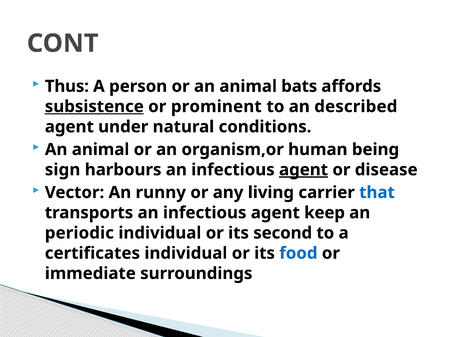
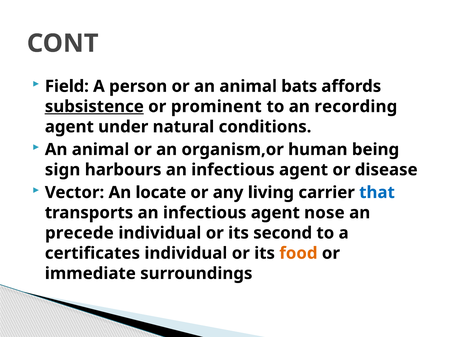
Thus: Thus -> Field
described: described -> recording
agent at (304, 170) underline: present -> none
runny: runny -> locate
keep: keep -> nose
periodic: periodic -> precede
food colour: blue -> orange
